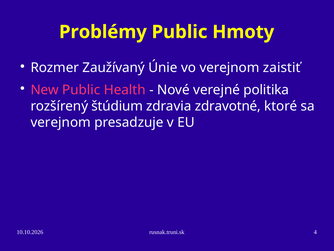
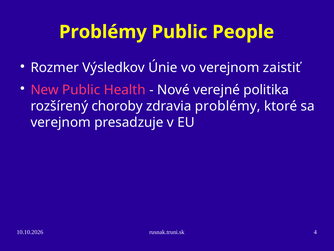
Hmoty: Hmoty -> People
Zaužívaný: Zaužívaný -> Výsledkov
štúdium: štúdium -> choroby
zdravia zdravotné: zdravotné -> problémy
